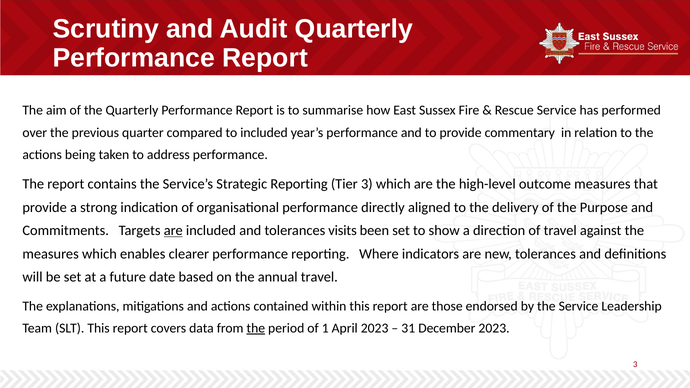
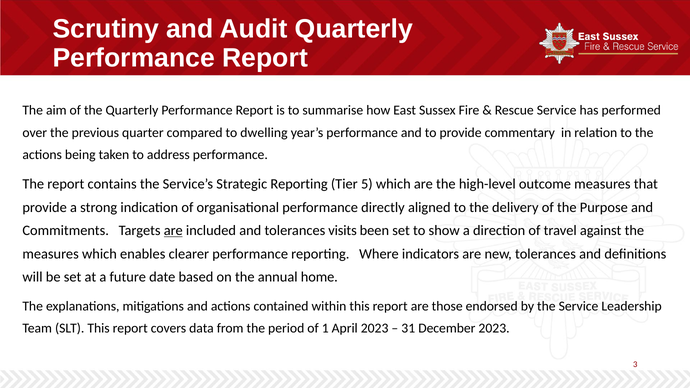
to included: included -> dwelling
Tier 3: 3 -> 5
annual travel: travel -> home
the at (256, 328) underline: present -> none
